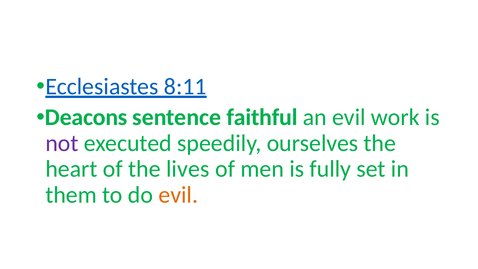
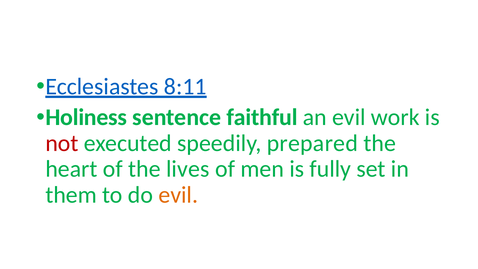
Deacons: Deacons -> Holiness
not colour: purple -> red
ourselves: ourselves -> prepared
